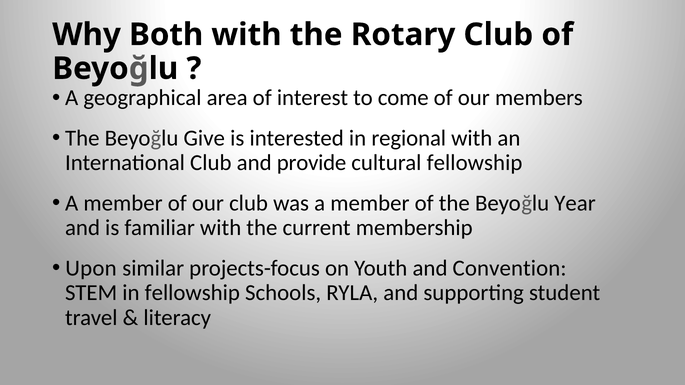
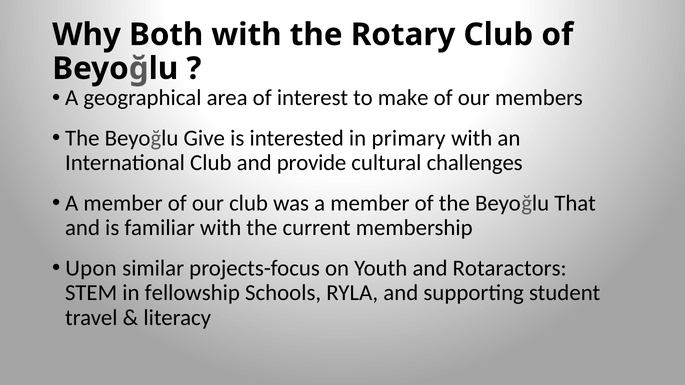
come: come -> make
regional: regional -> primary
cultural fellowship: fellowship -> challenges
Year: Year -> That
Convention: Convention -> Rotaractors
